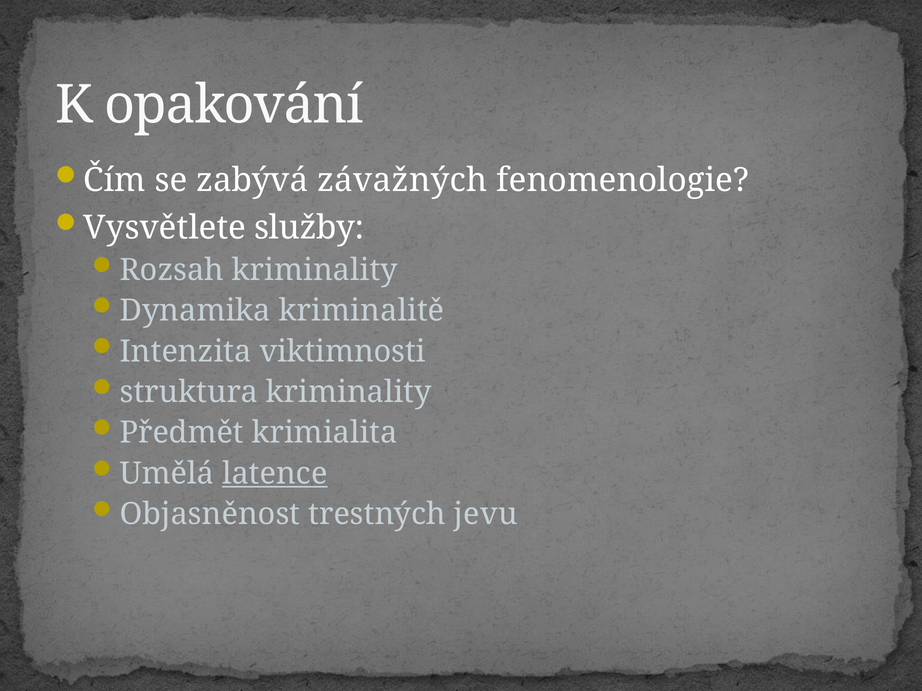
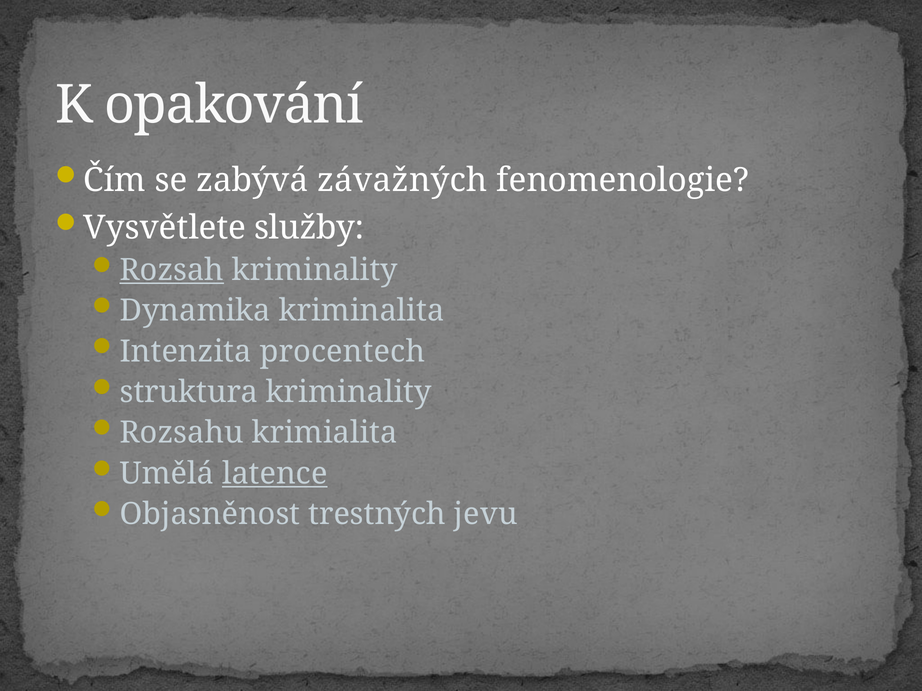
Rozsah underline: none -> present
kriminalitě: kriminalitě -> kriminalita
viktimnosti: viktimnosti -> procentech
Předmět: Předmět -> Rozsahu
